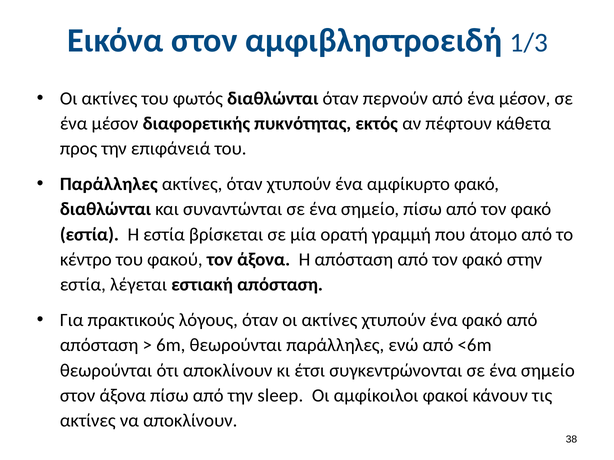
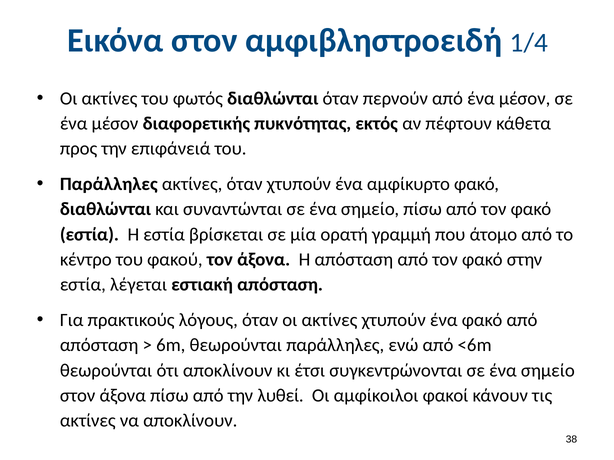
1/3: 1/3 -> 1/4
sleep: sleep -> λυθεί
